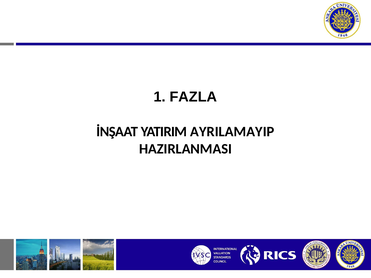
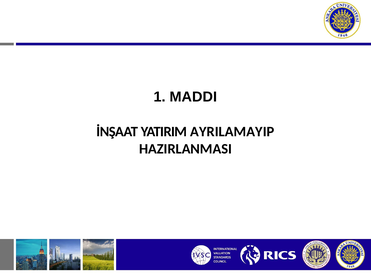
FAZLA: FAZLA -> MADDI
